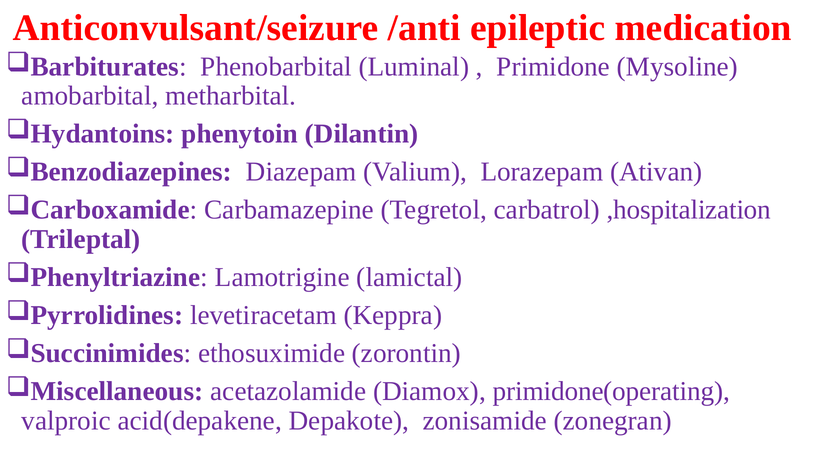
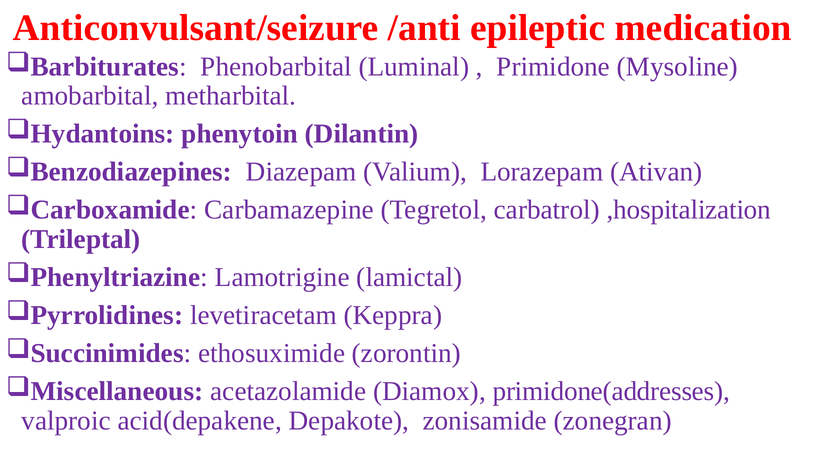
primidone(operating: primidone(operating -> primidone(addresses
